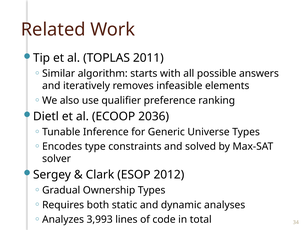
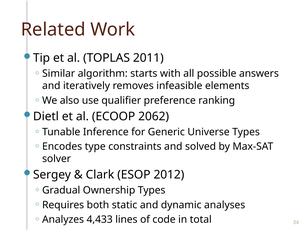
2036: 2036 -> 2062
3,993: 3,993 -> 4,433
